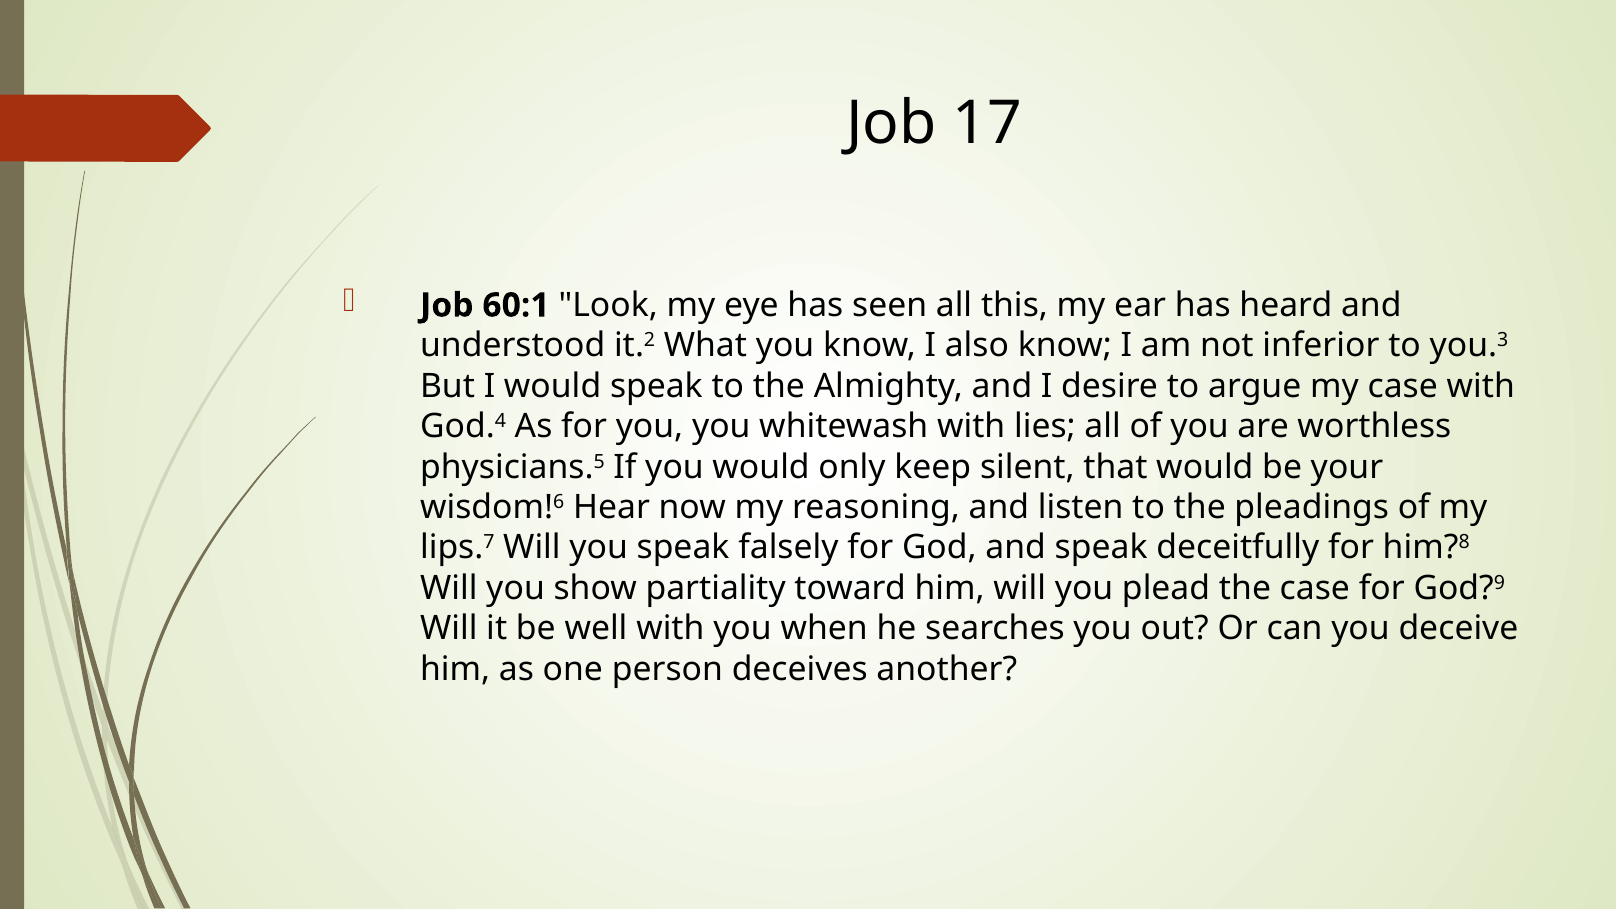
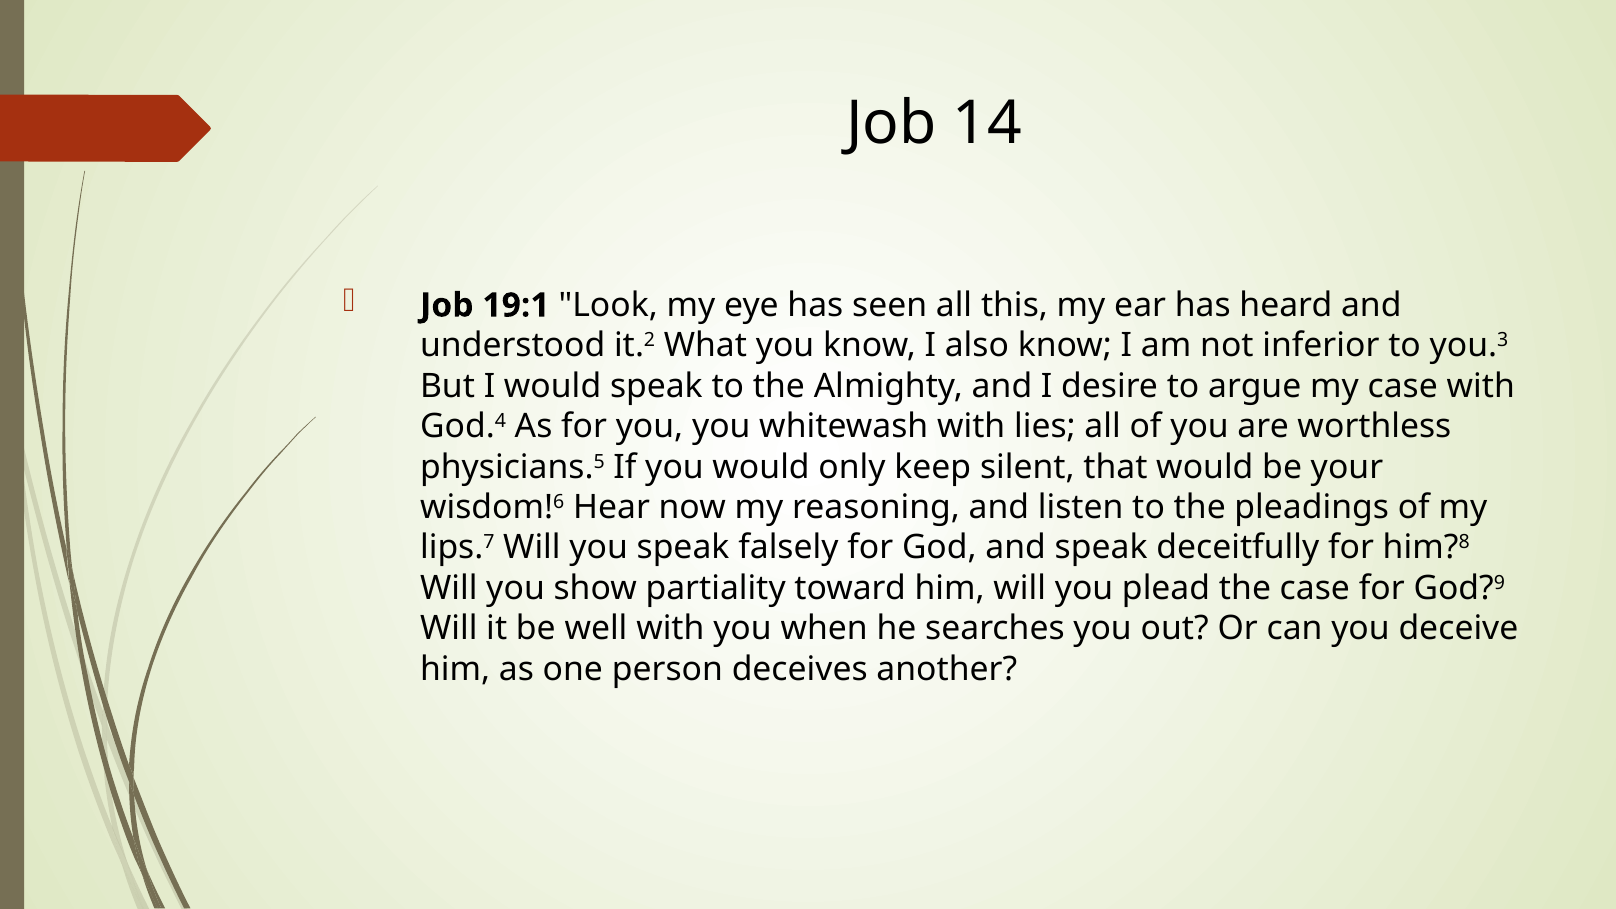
17: 17 -> 14
60:1: 60:1 -> 19:1
